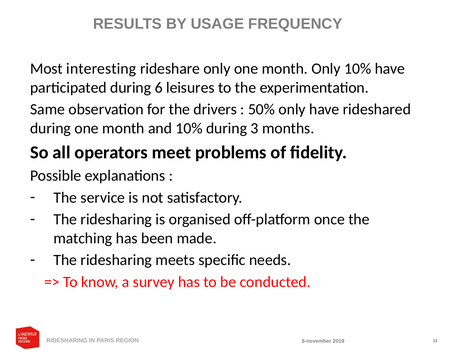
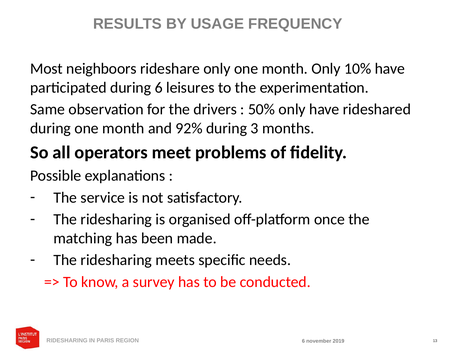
interesting: interesting -> neighboors
and 10%: 10% -> 92%
